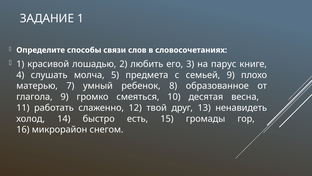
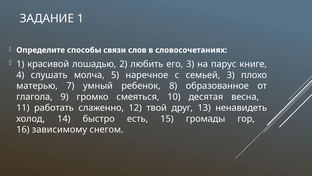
предмета: предмета -> наречное
семьей 9: 9 -> 3
микрорайон: микрорайон -> зависимому
